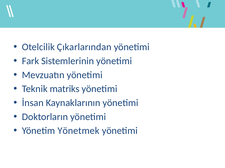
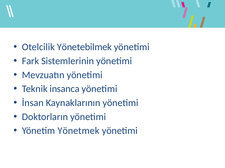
Çıkarlarından: Çıkarlarından -> Yönetebilmek
matriks: matriks -> insanca
